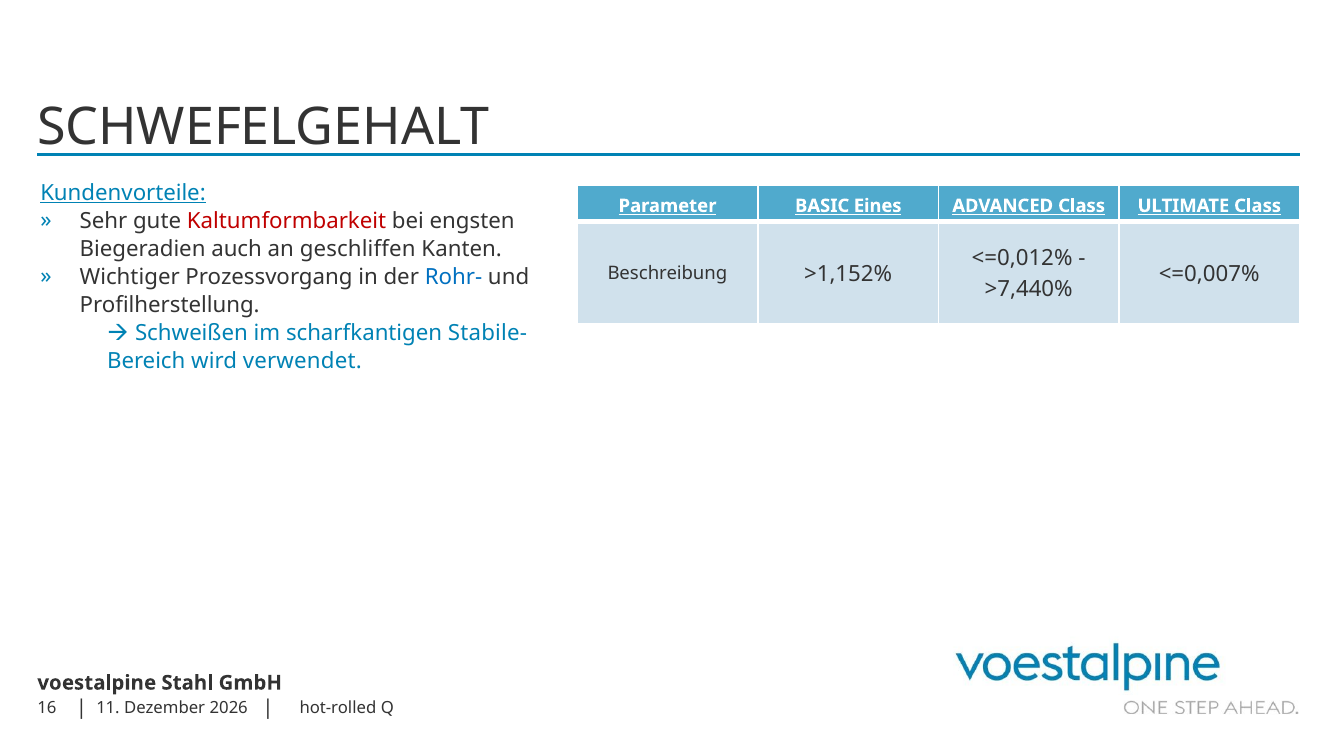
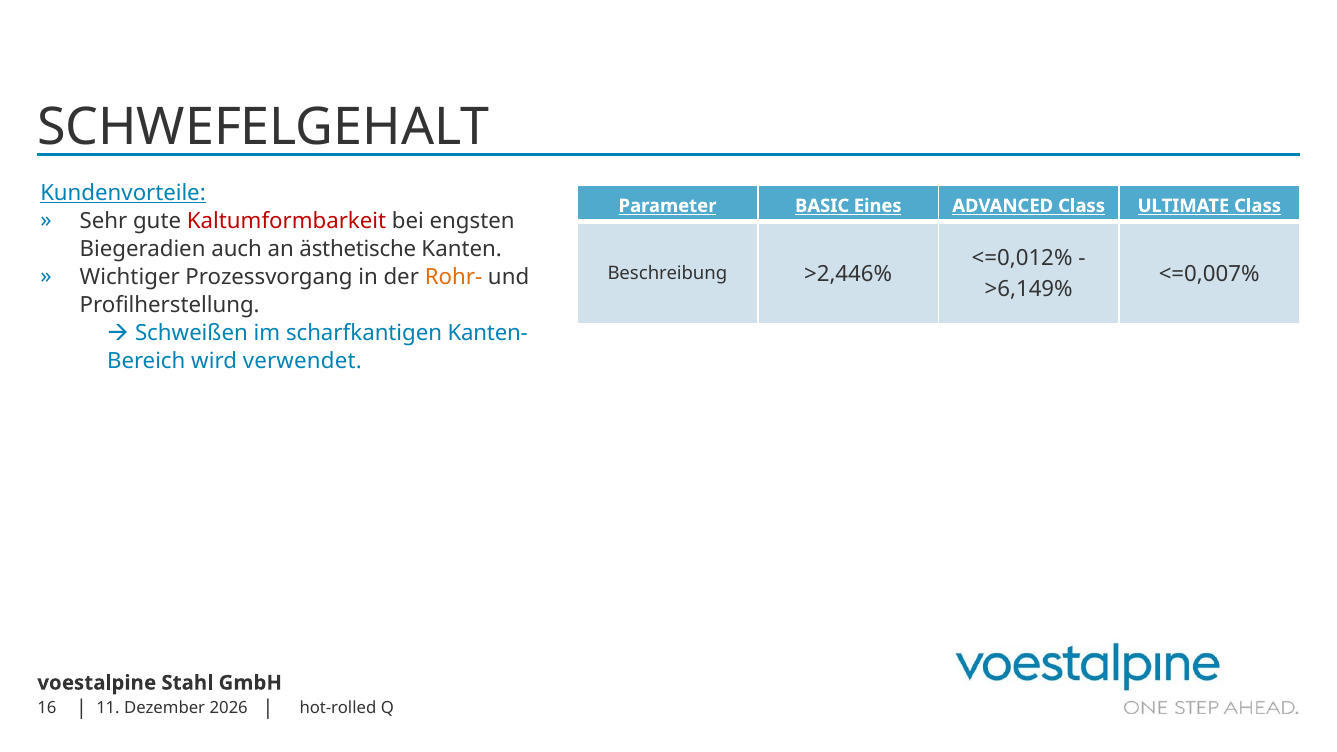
geschliffen: geschliffen -> ästhetische
>1,152%: >1,152% -> >2,446%
Rohr- colour: blue -> orange
>7,440%: >7,440% -> >6,149%
Stabile-: Stabile- -> Kanten-
